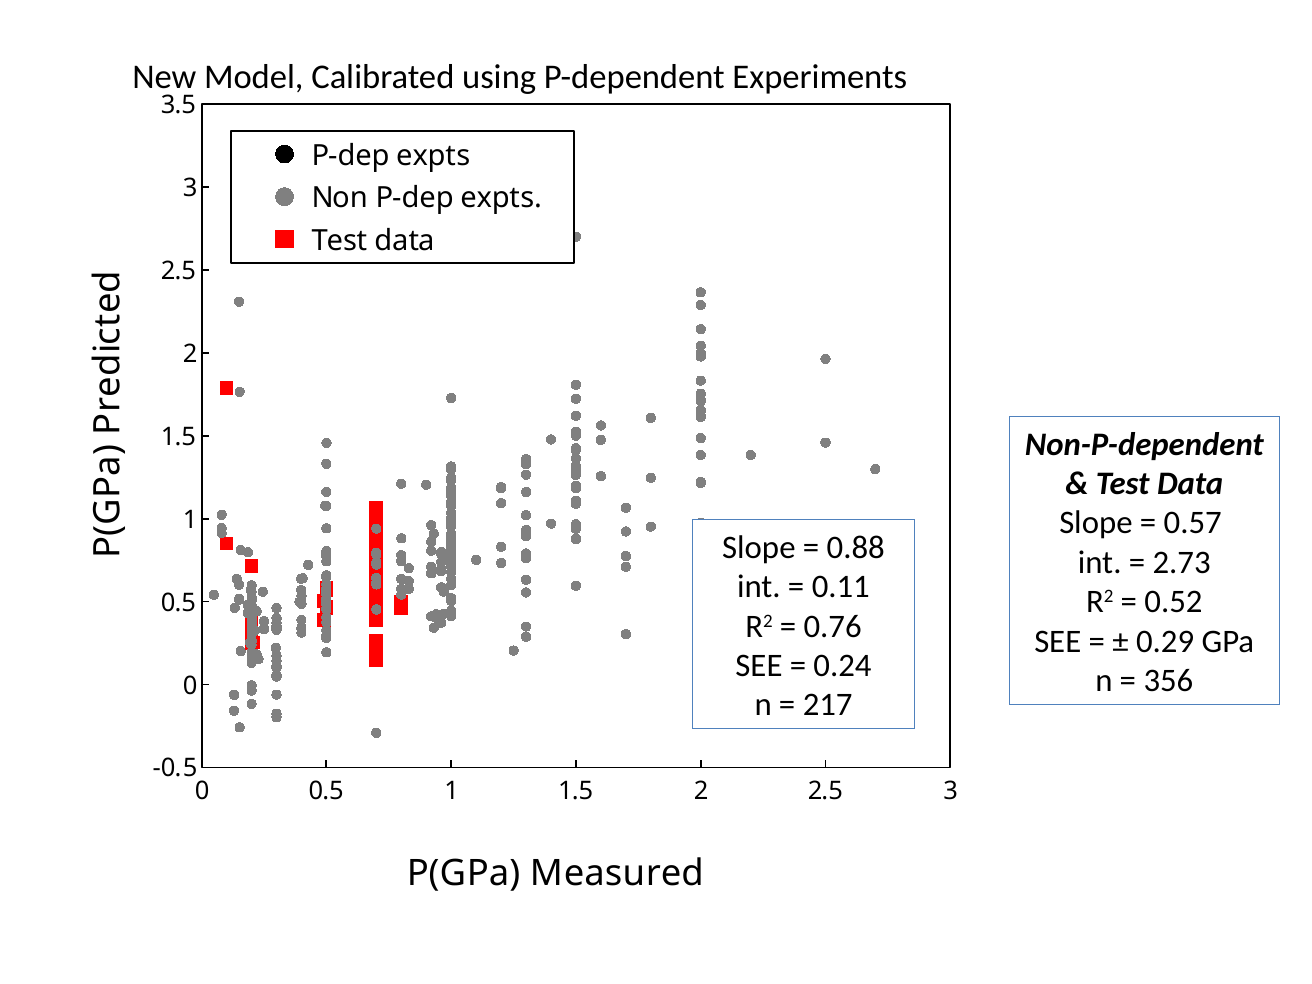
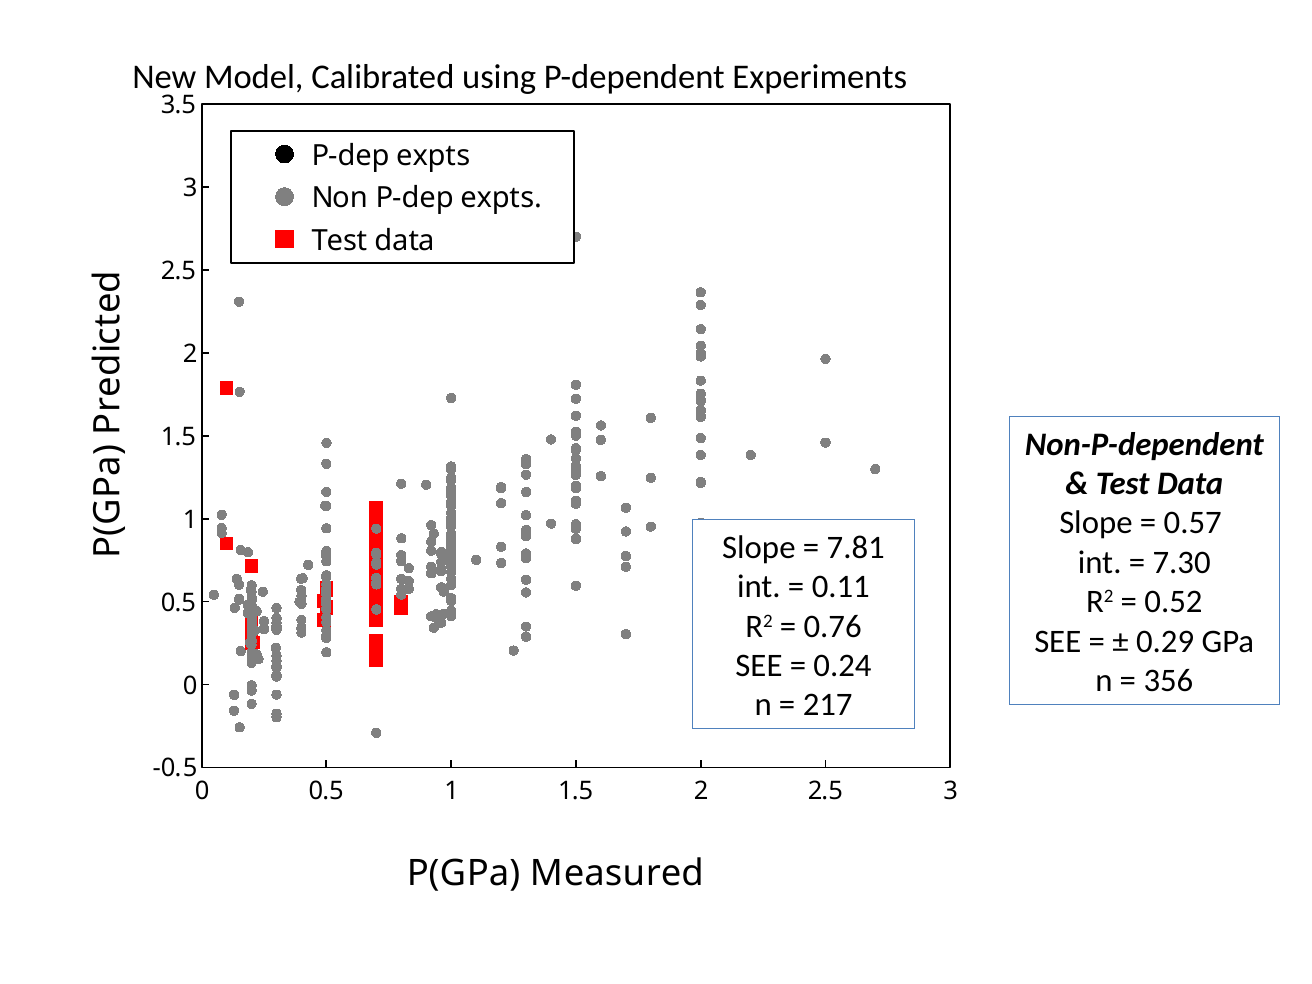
0.88: 0.88 -> 7.81
2.73: 2.73 -> 7.30
